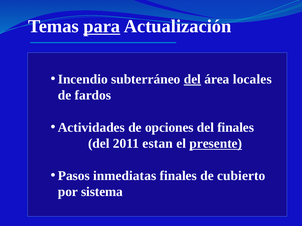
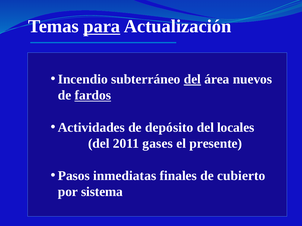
locales: locales -> nuevos
fardos underline: none -> present
opciones: opciones -> depósito
del finales: finales -> locales
estan: estan -> gases
presente underline: present -> none
